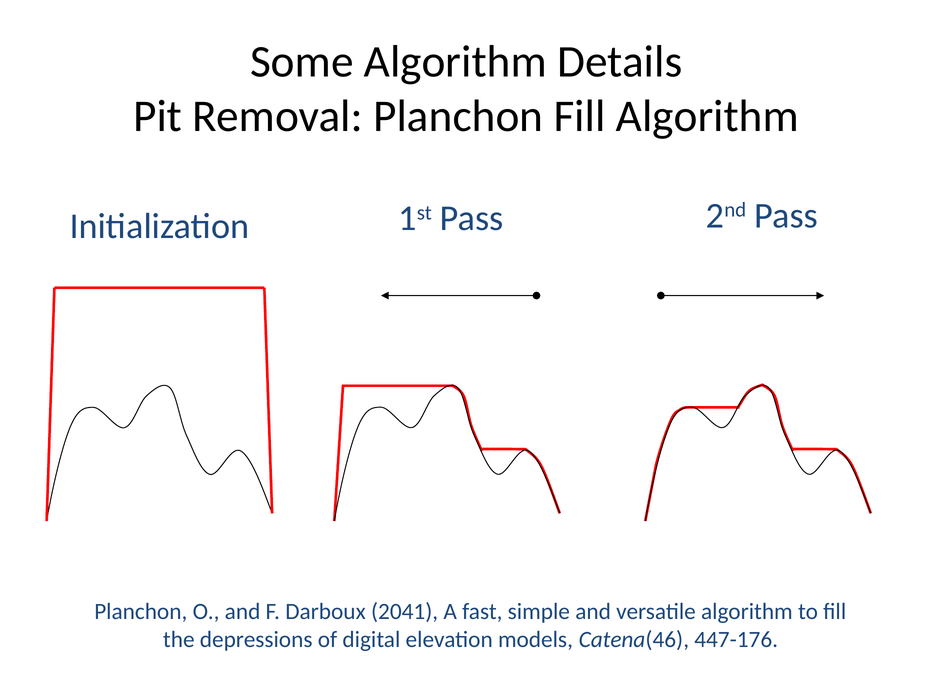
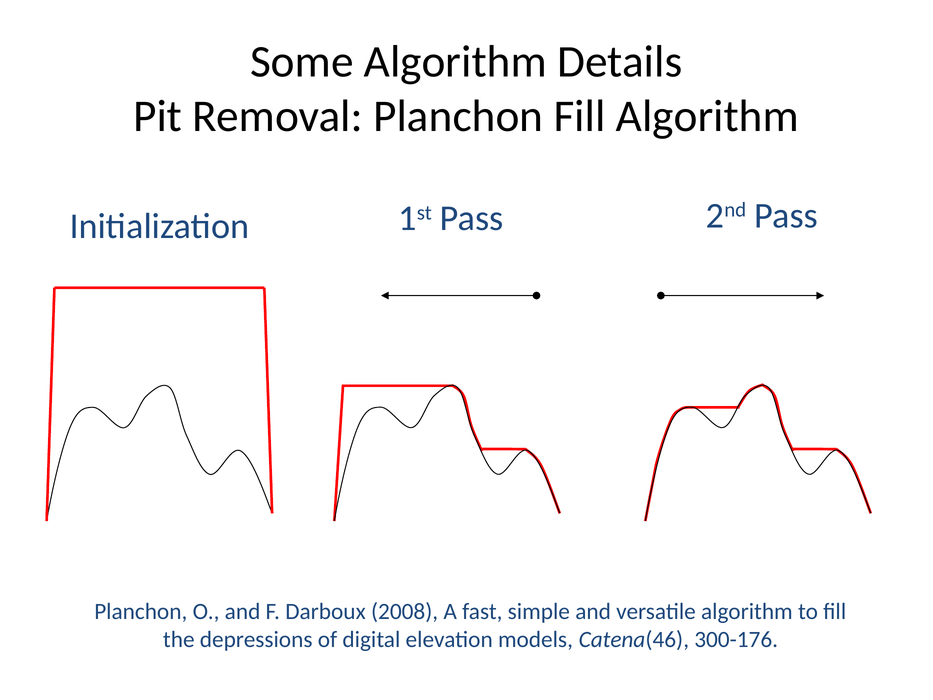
2041: 2041 -> 2008
447-176: 447-176 -> 300-176
